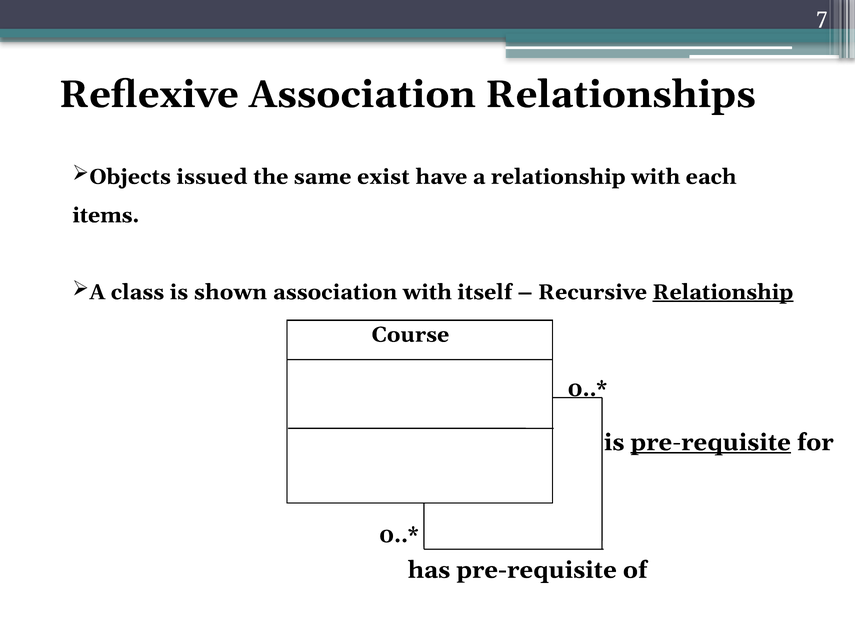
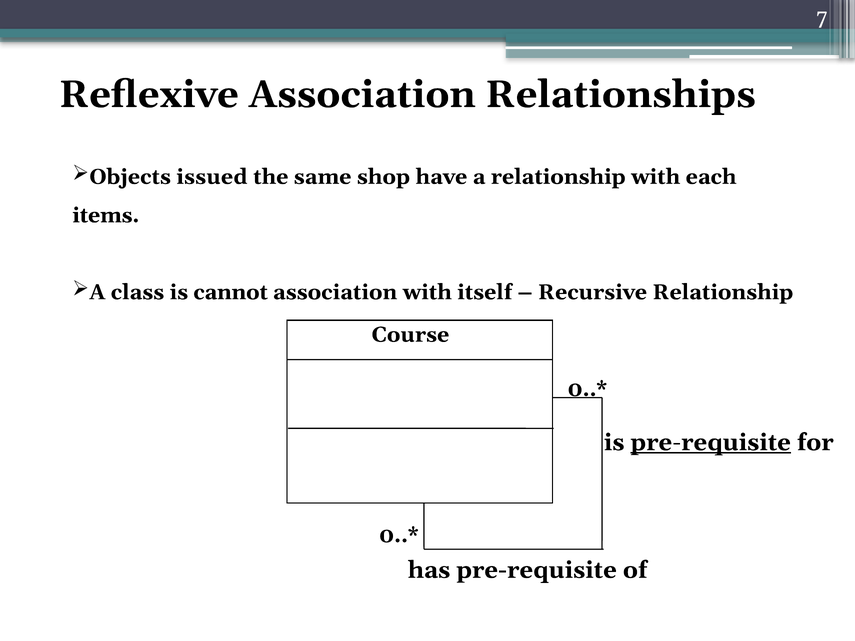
exist: exist -> shop
shown: shown -> cannot
Relationship at (723, 292) underline: present -> none
